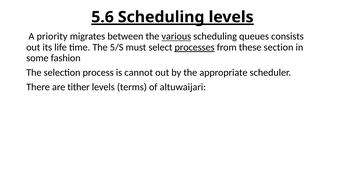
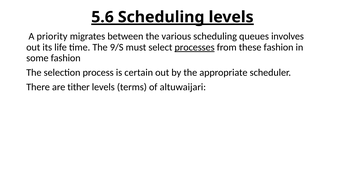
various underline: present -> none
consists: consists -> involves
5/S: 5/S -> 9/S
these section: section -> fashion
cannot: cannot -> certain
